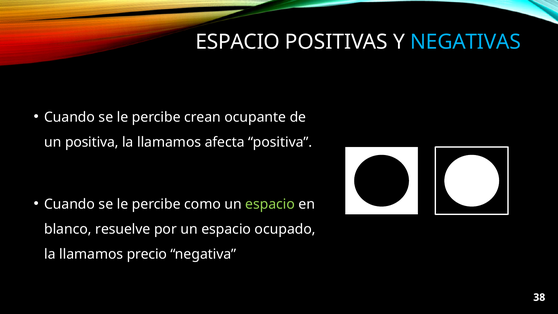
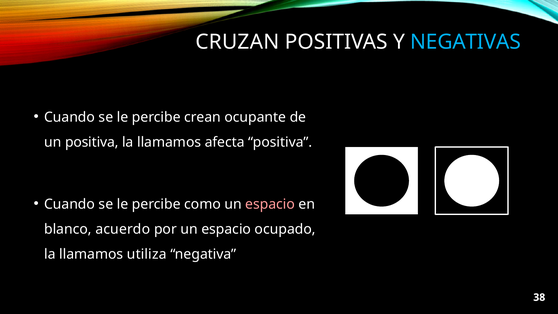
ESPACIO at (238, 42): ESPACIO -> CRUZAN
espacio at (270, 204) colour: light green -> pink
resuelve: resuelve -> acuerdo
precio: precio -> utiliza
